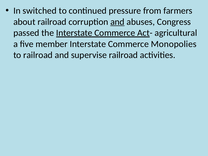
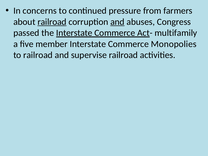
switched: switched -> concerns
railroad at (52, 22) underline: none -> present
agricultural: agricultural -> multifamily
